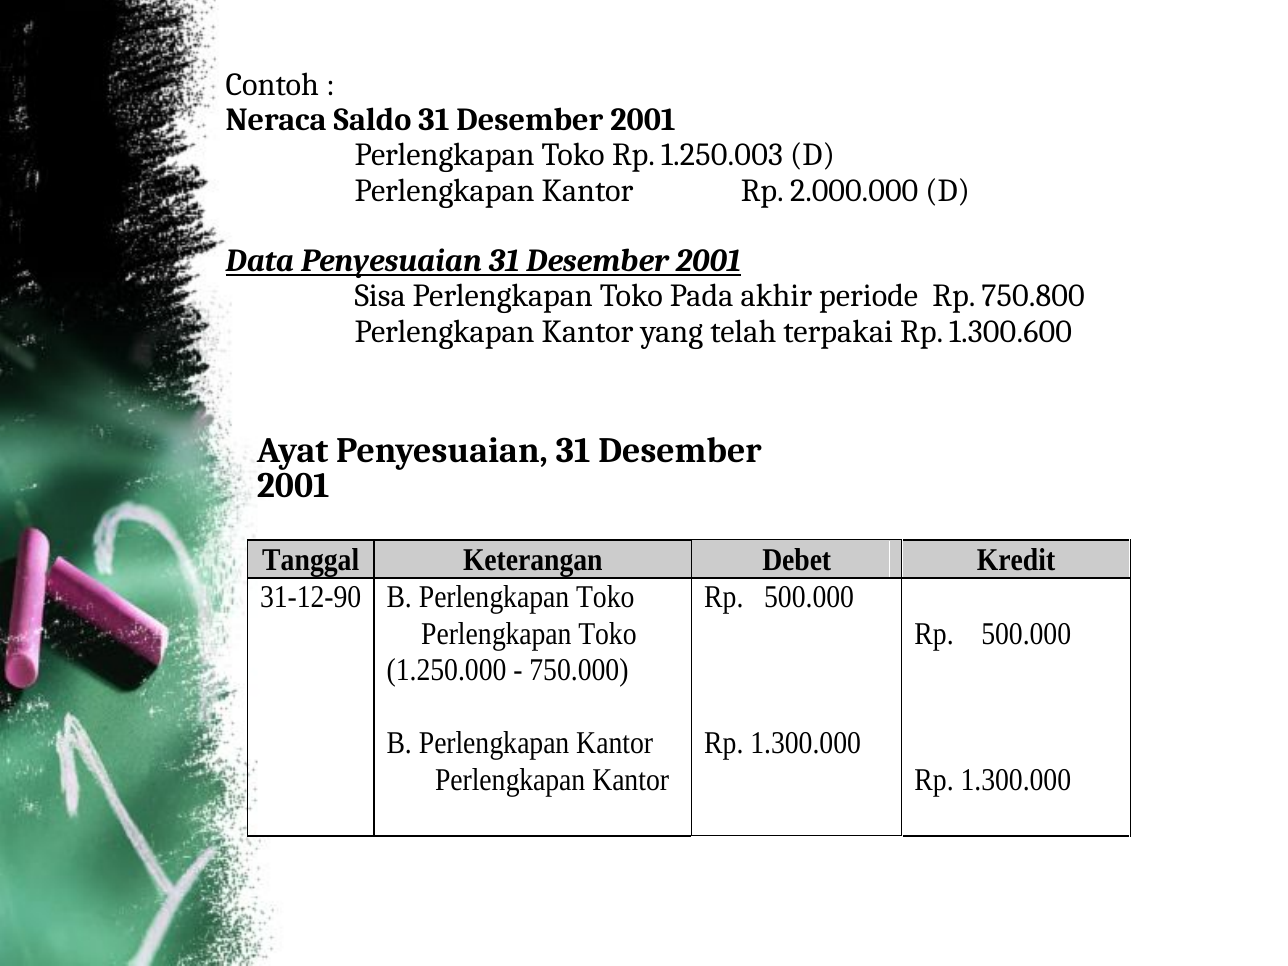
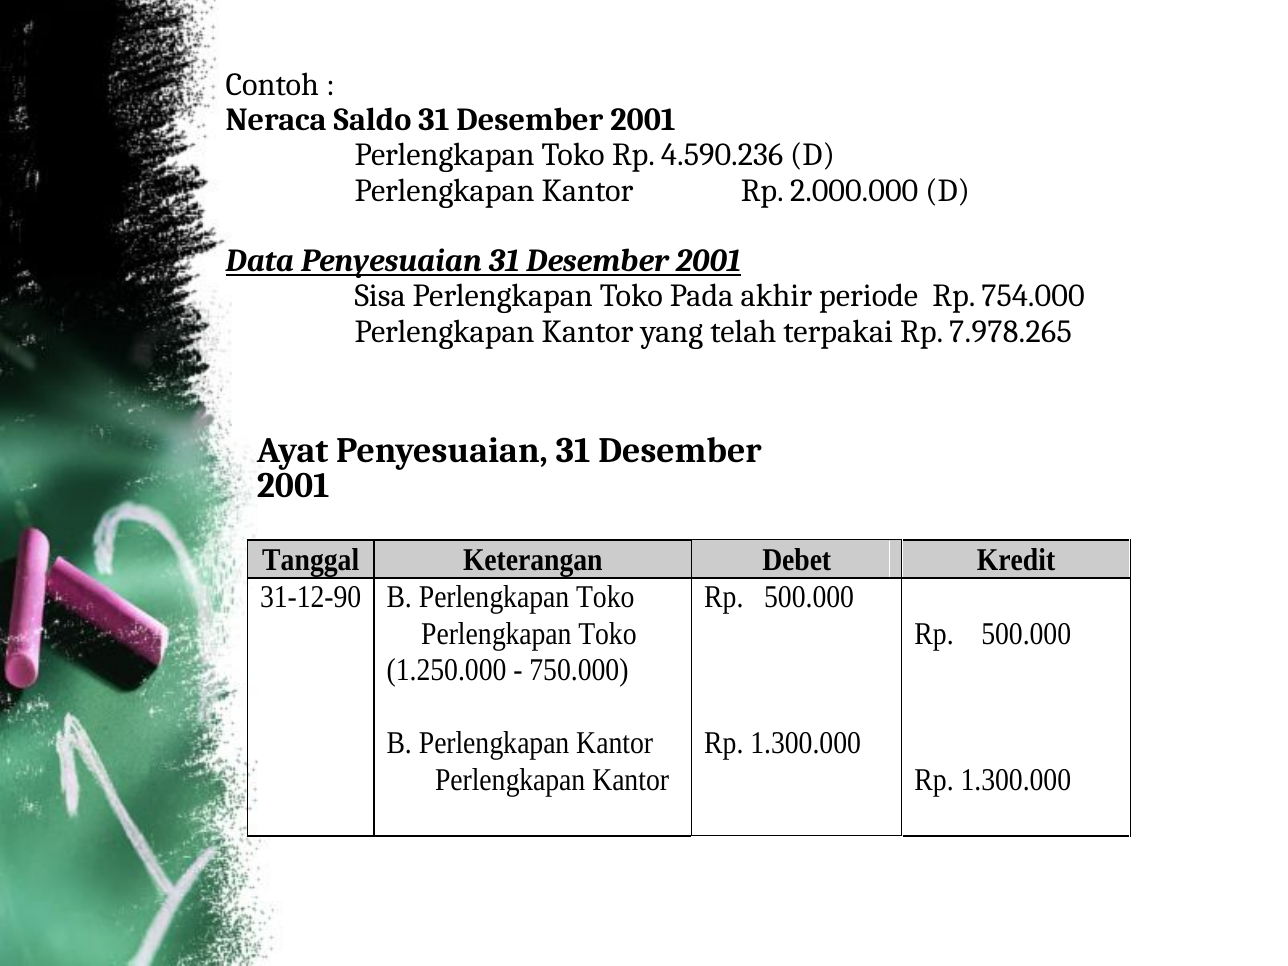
1.250.003: 1.250.003 -> 4.590.236
750.800: 750.800 -> 754.000
1.300.600: 1.300.600 -> 7.978.265
